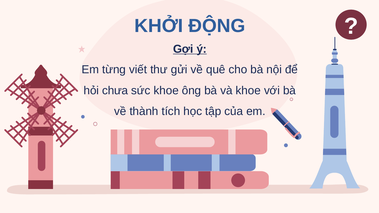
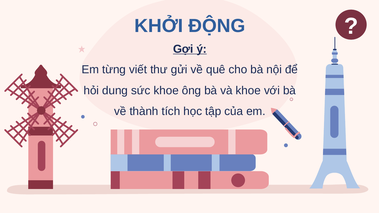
chưa: chưa -> dung
